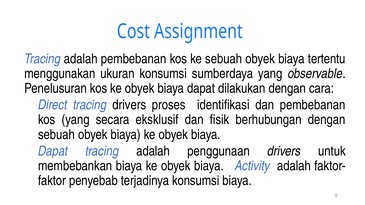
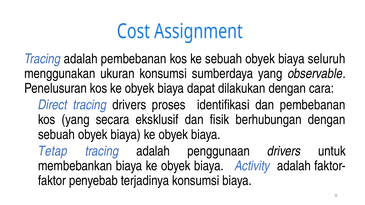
tertentu: tertentu -> seluruh
Dapat at (53, 151): Dapat -> Tetap
